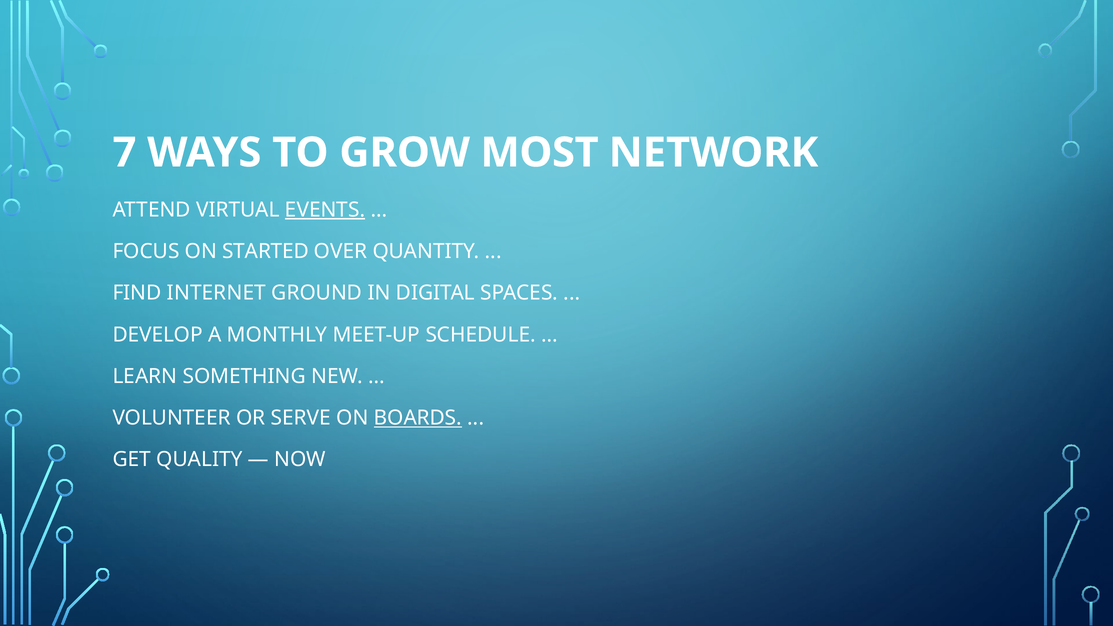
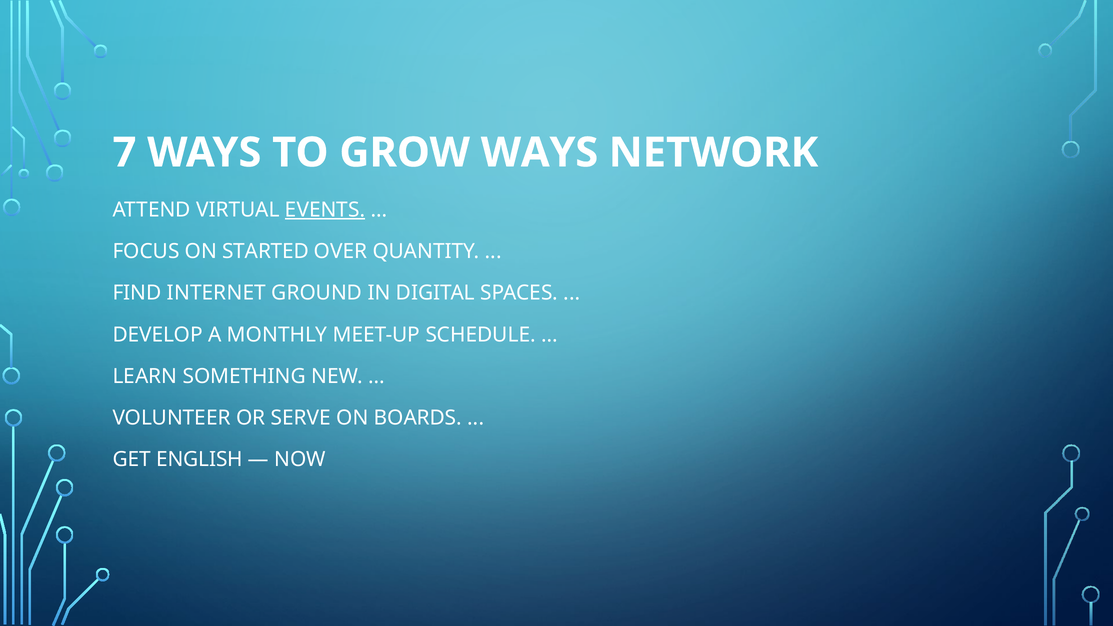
GROW MOST: MOST -> WAYS
BOARDS underline: present -> none
QUALITY: QUALITY -> ENGLISH
